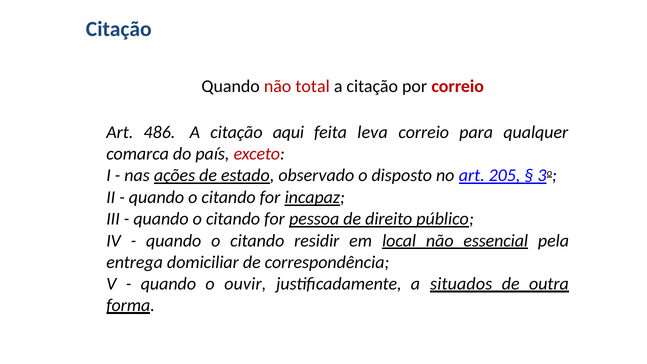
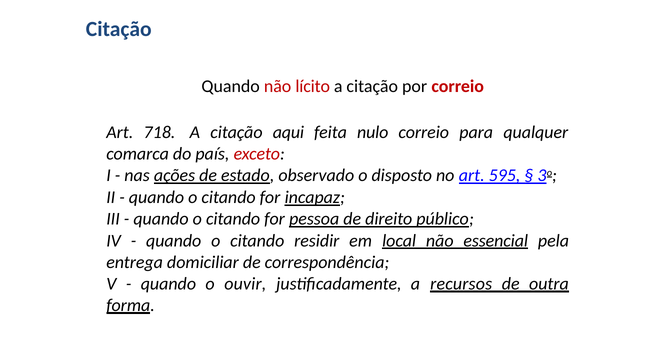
total: total -> lícito
486: 486 -> 718
leva: leva -> nulo
205: 205 -> 595
situados: situados -> recursos
